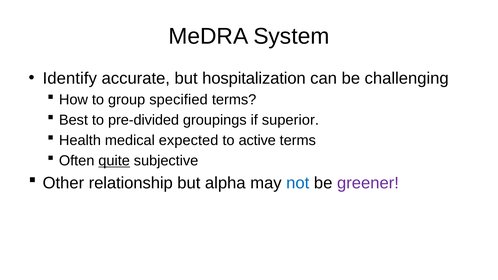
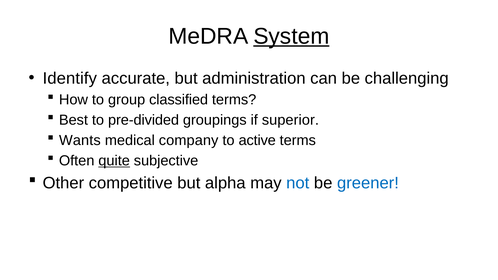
System underline: none -> present
hospitalization: hospitalization -> administration
specified: specified -> classified
Health: Health -> Wants
expected: expected -> company
relationship: relationship -> competitive
greener colour: purple -> blue
